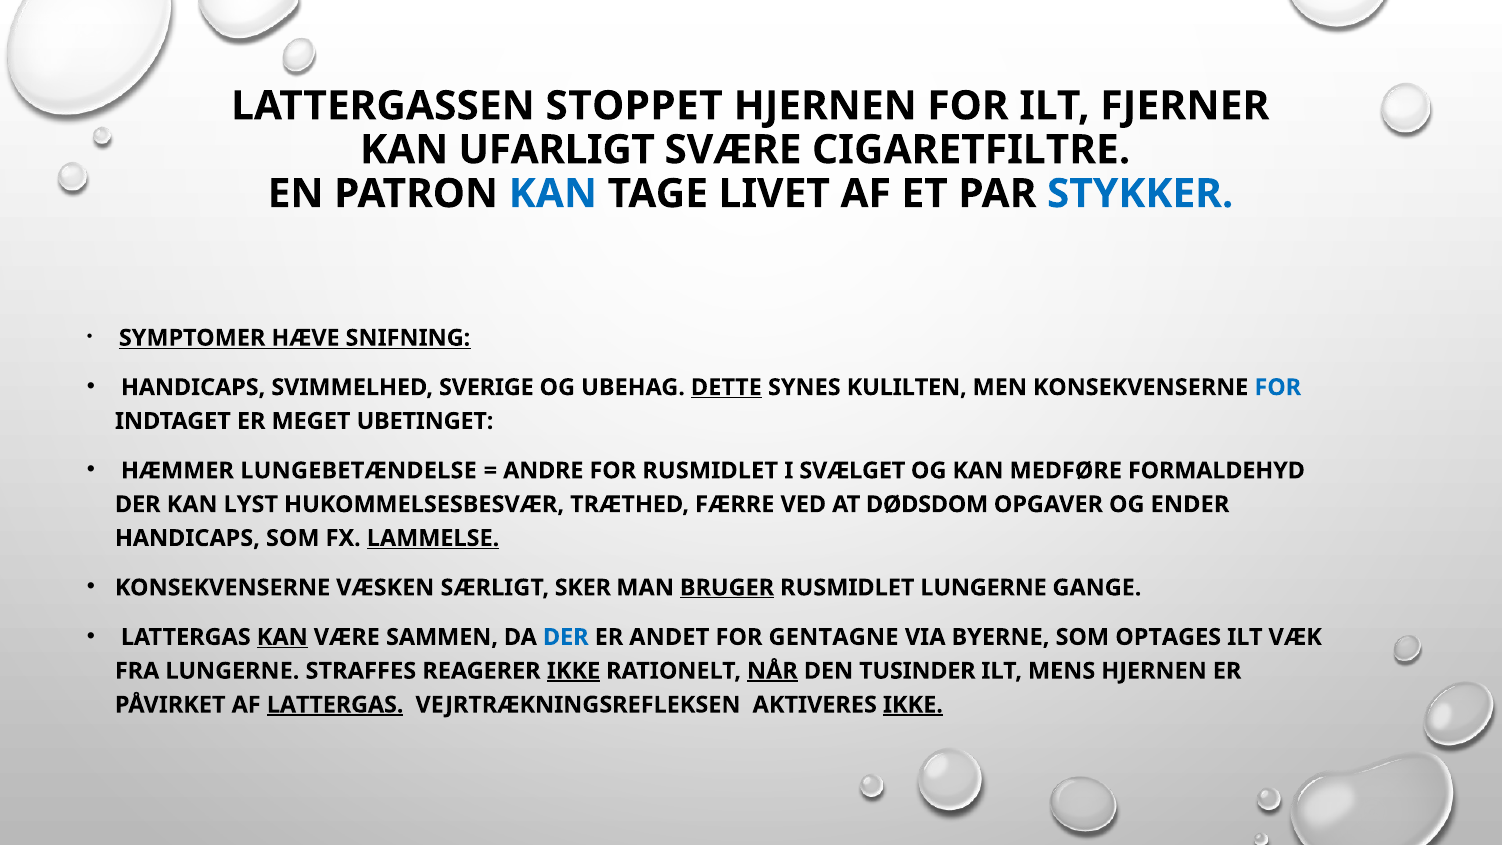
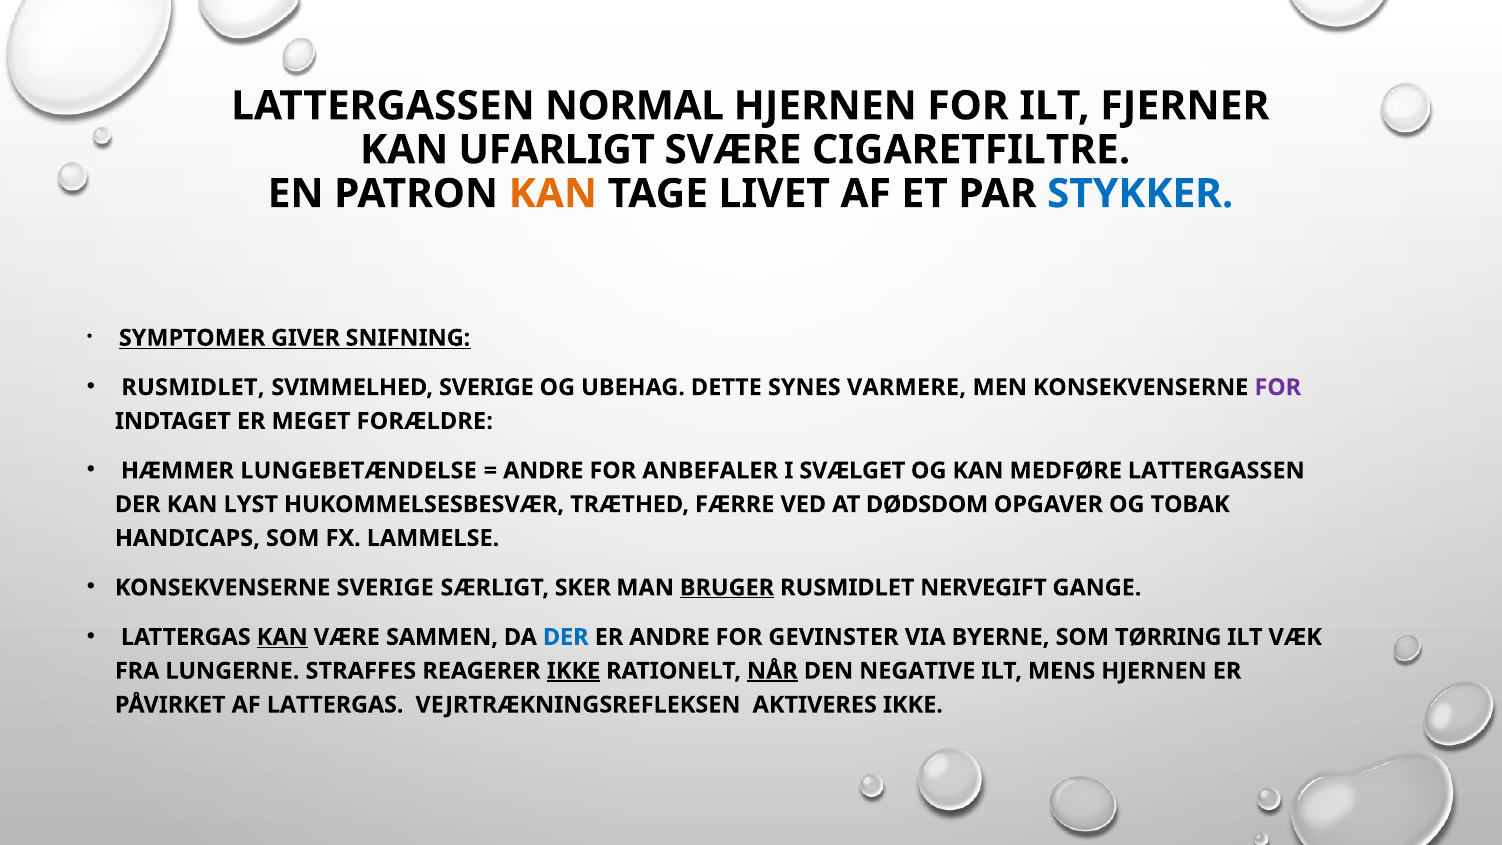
STOPPET: STOPPET -> NORMAL
KAN at (553, 194) colour: blue -> orange
HÆVE: HÆVE -> GIVER
HANDICAPS at (193, 387): HANDICAPS -> RUSMIDLET
DETTE underline: present -> none
KULILTEN: KULILTEN -> VARMERE
FOR at (1278, 387) colour: blue -> purple
UBETINGET: UBETINGET -> FORÆLDRE
FOR RUSMIDLET: RUSMIDLET -> ANBEFALER
MEDFØRE FORMALDEHYD: FORMALDEHYD -> LATTERGASSEN
ENDER: ENDER -> TOBAK
LAMMELSE underline: present -> none
KONSEKVENSERNE VÆSKEN: VÆSKEN -> SVERIGE
RUSMIDLET LUNGERNE: LUNGERNE -> NERVEGIFT
ER ANDET: ANDET -> ANDRE
GENTAGNE: GENTAGNE -> GEVINSTER
OPTAGES: OPTAGES -> TØRRING
TUSINDER: TUSINDER -> NEGATIVE
LATTERGAS at (335, 705) underline: present -> none
IKKE at (913, 705) underline: present -> none
